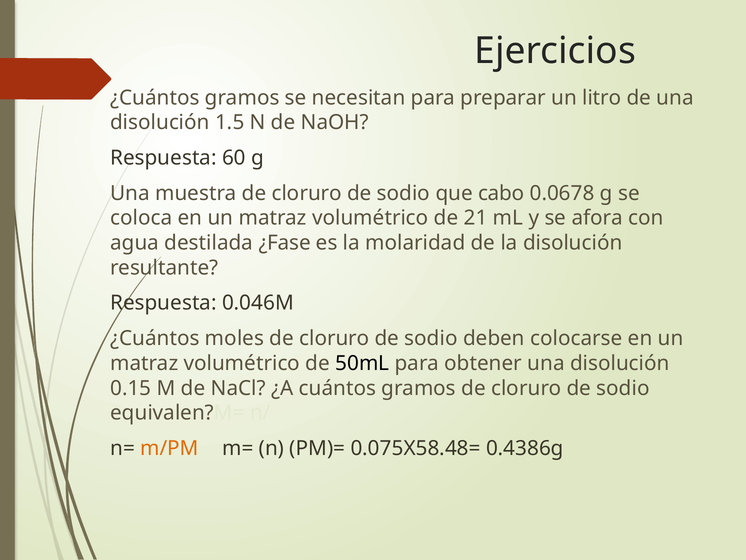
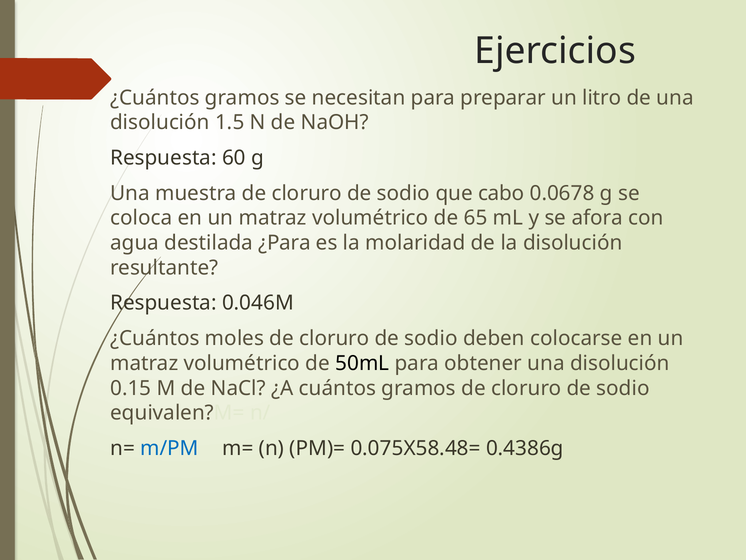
21: 21 -> 65
¿Fase: ¿Fase -> ¿Para
m/PM colour: orange -> blue
